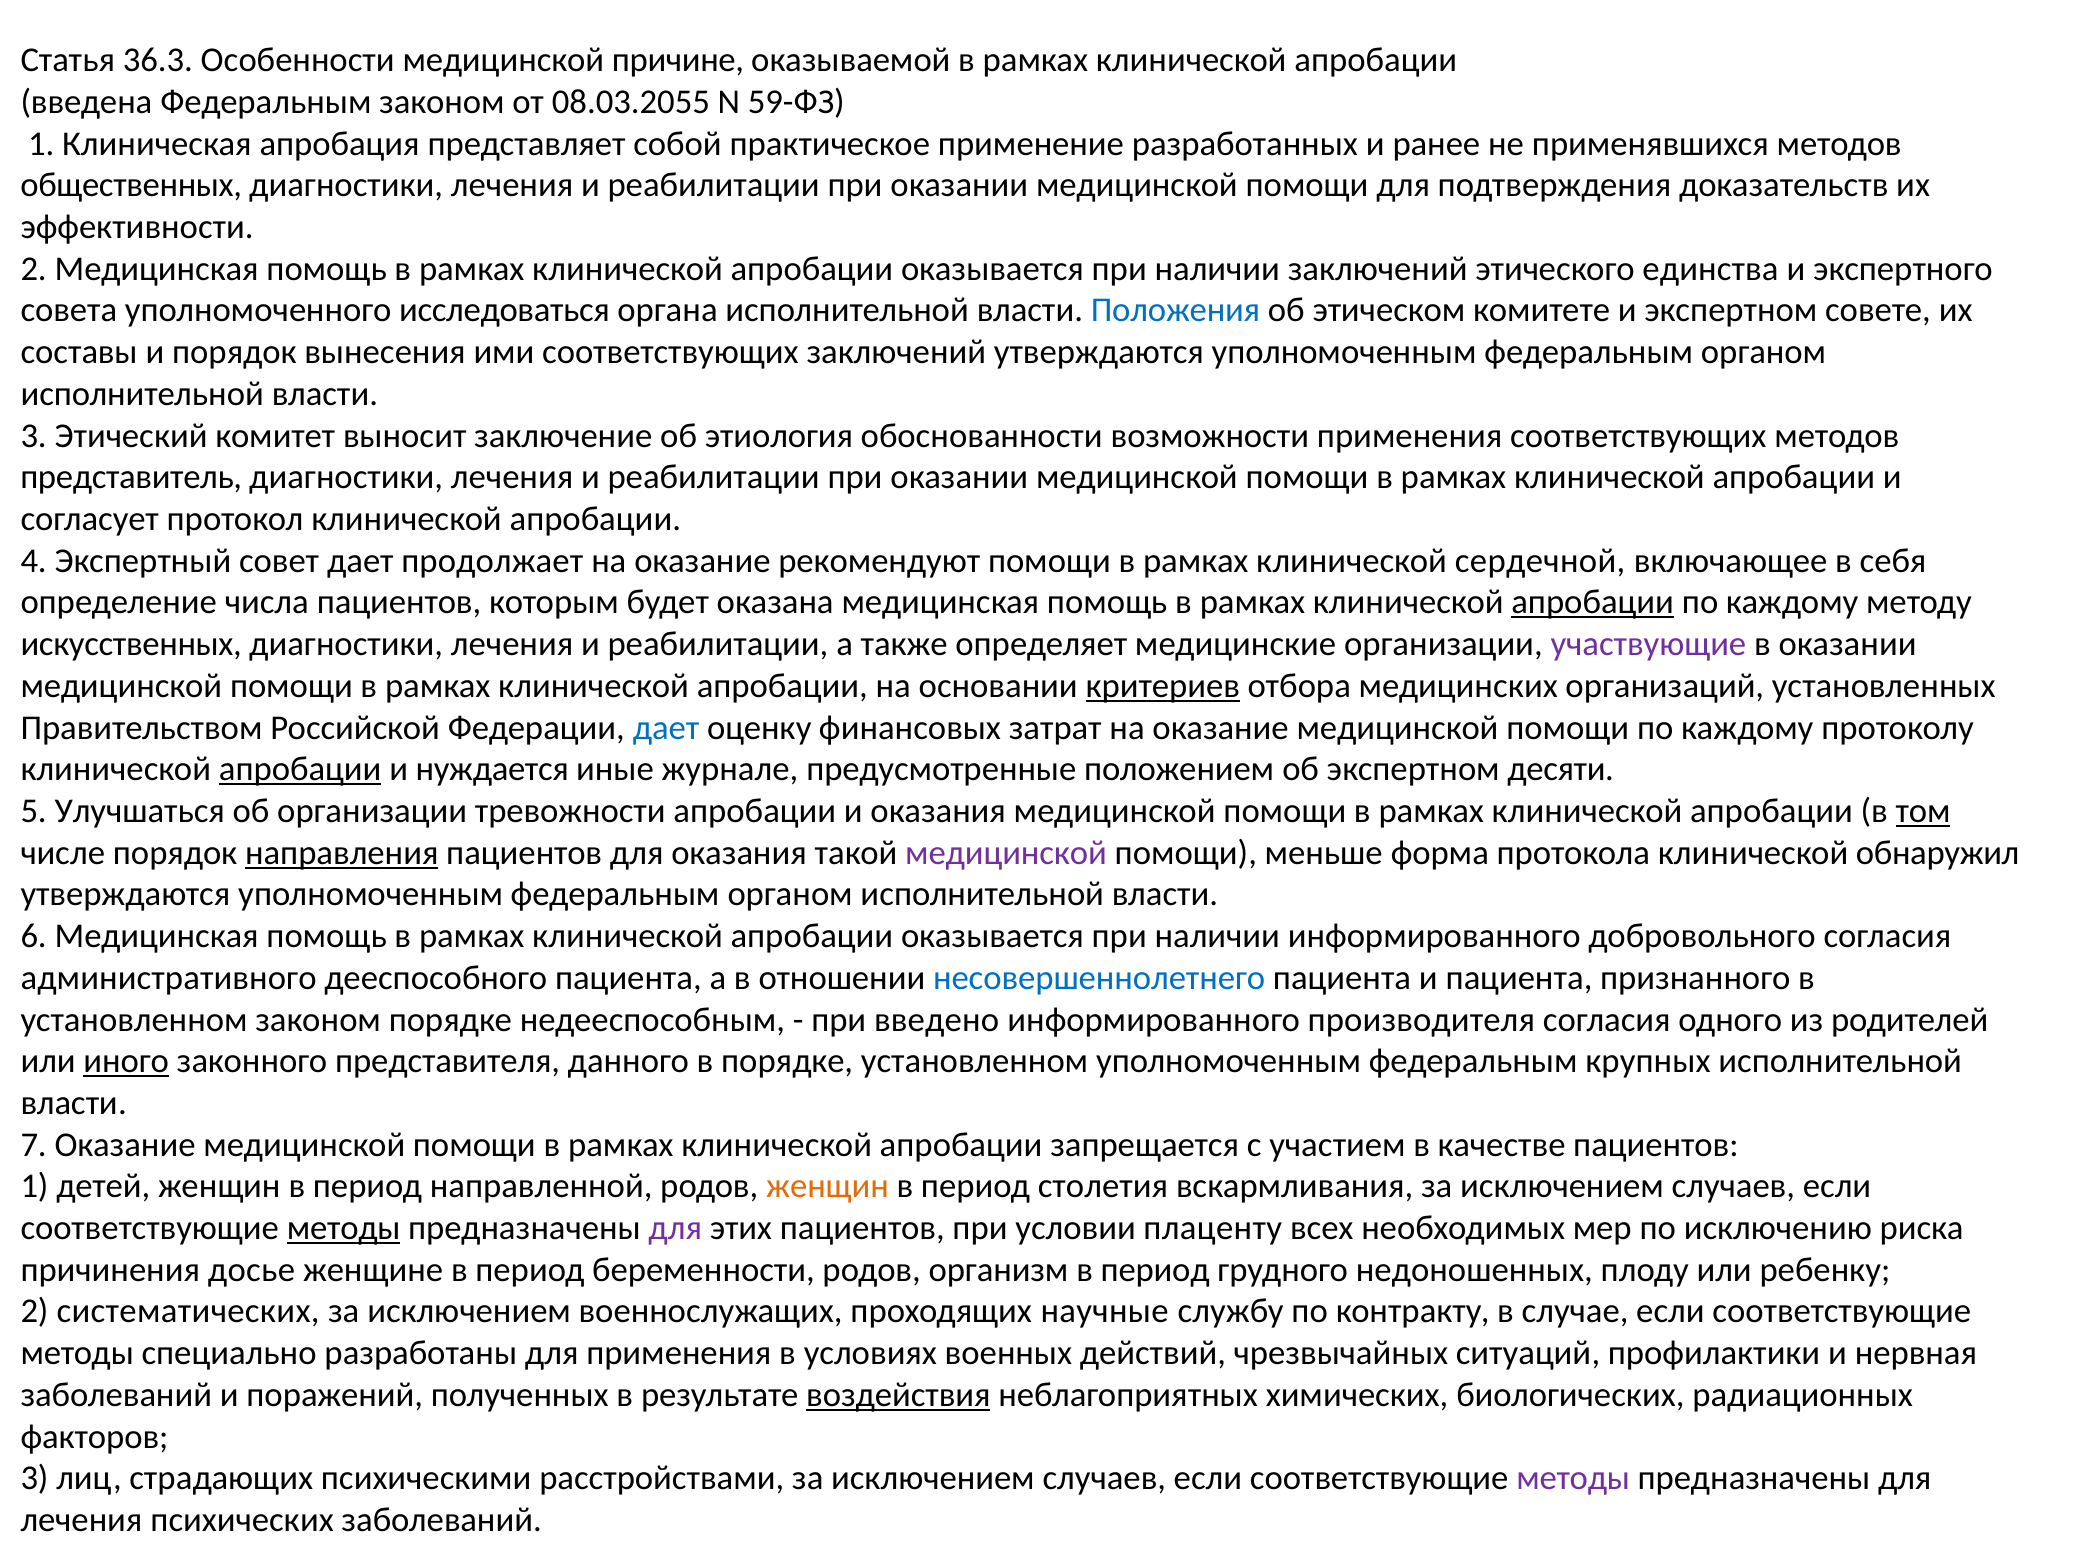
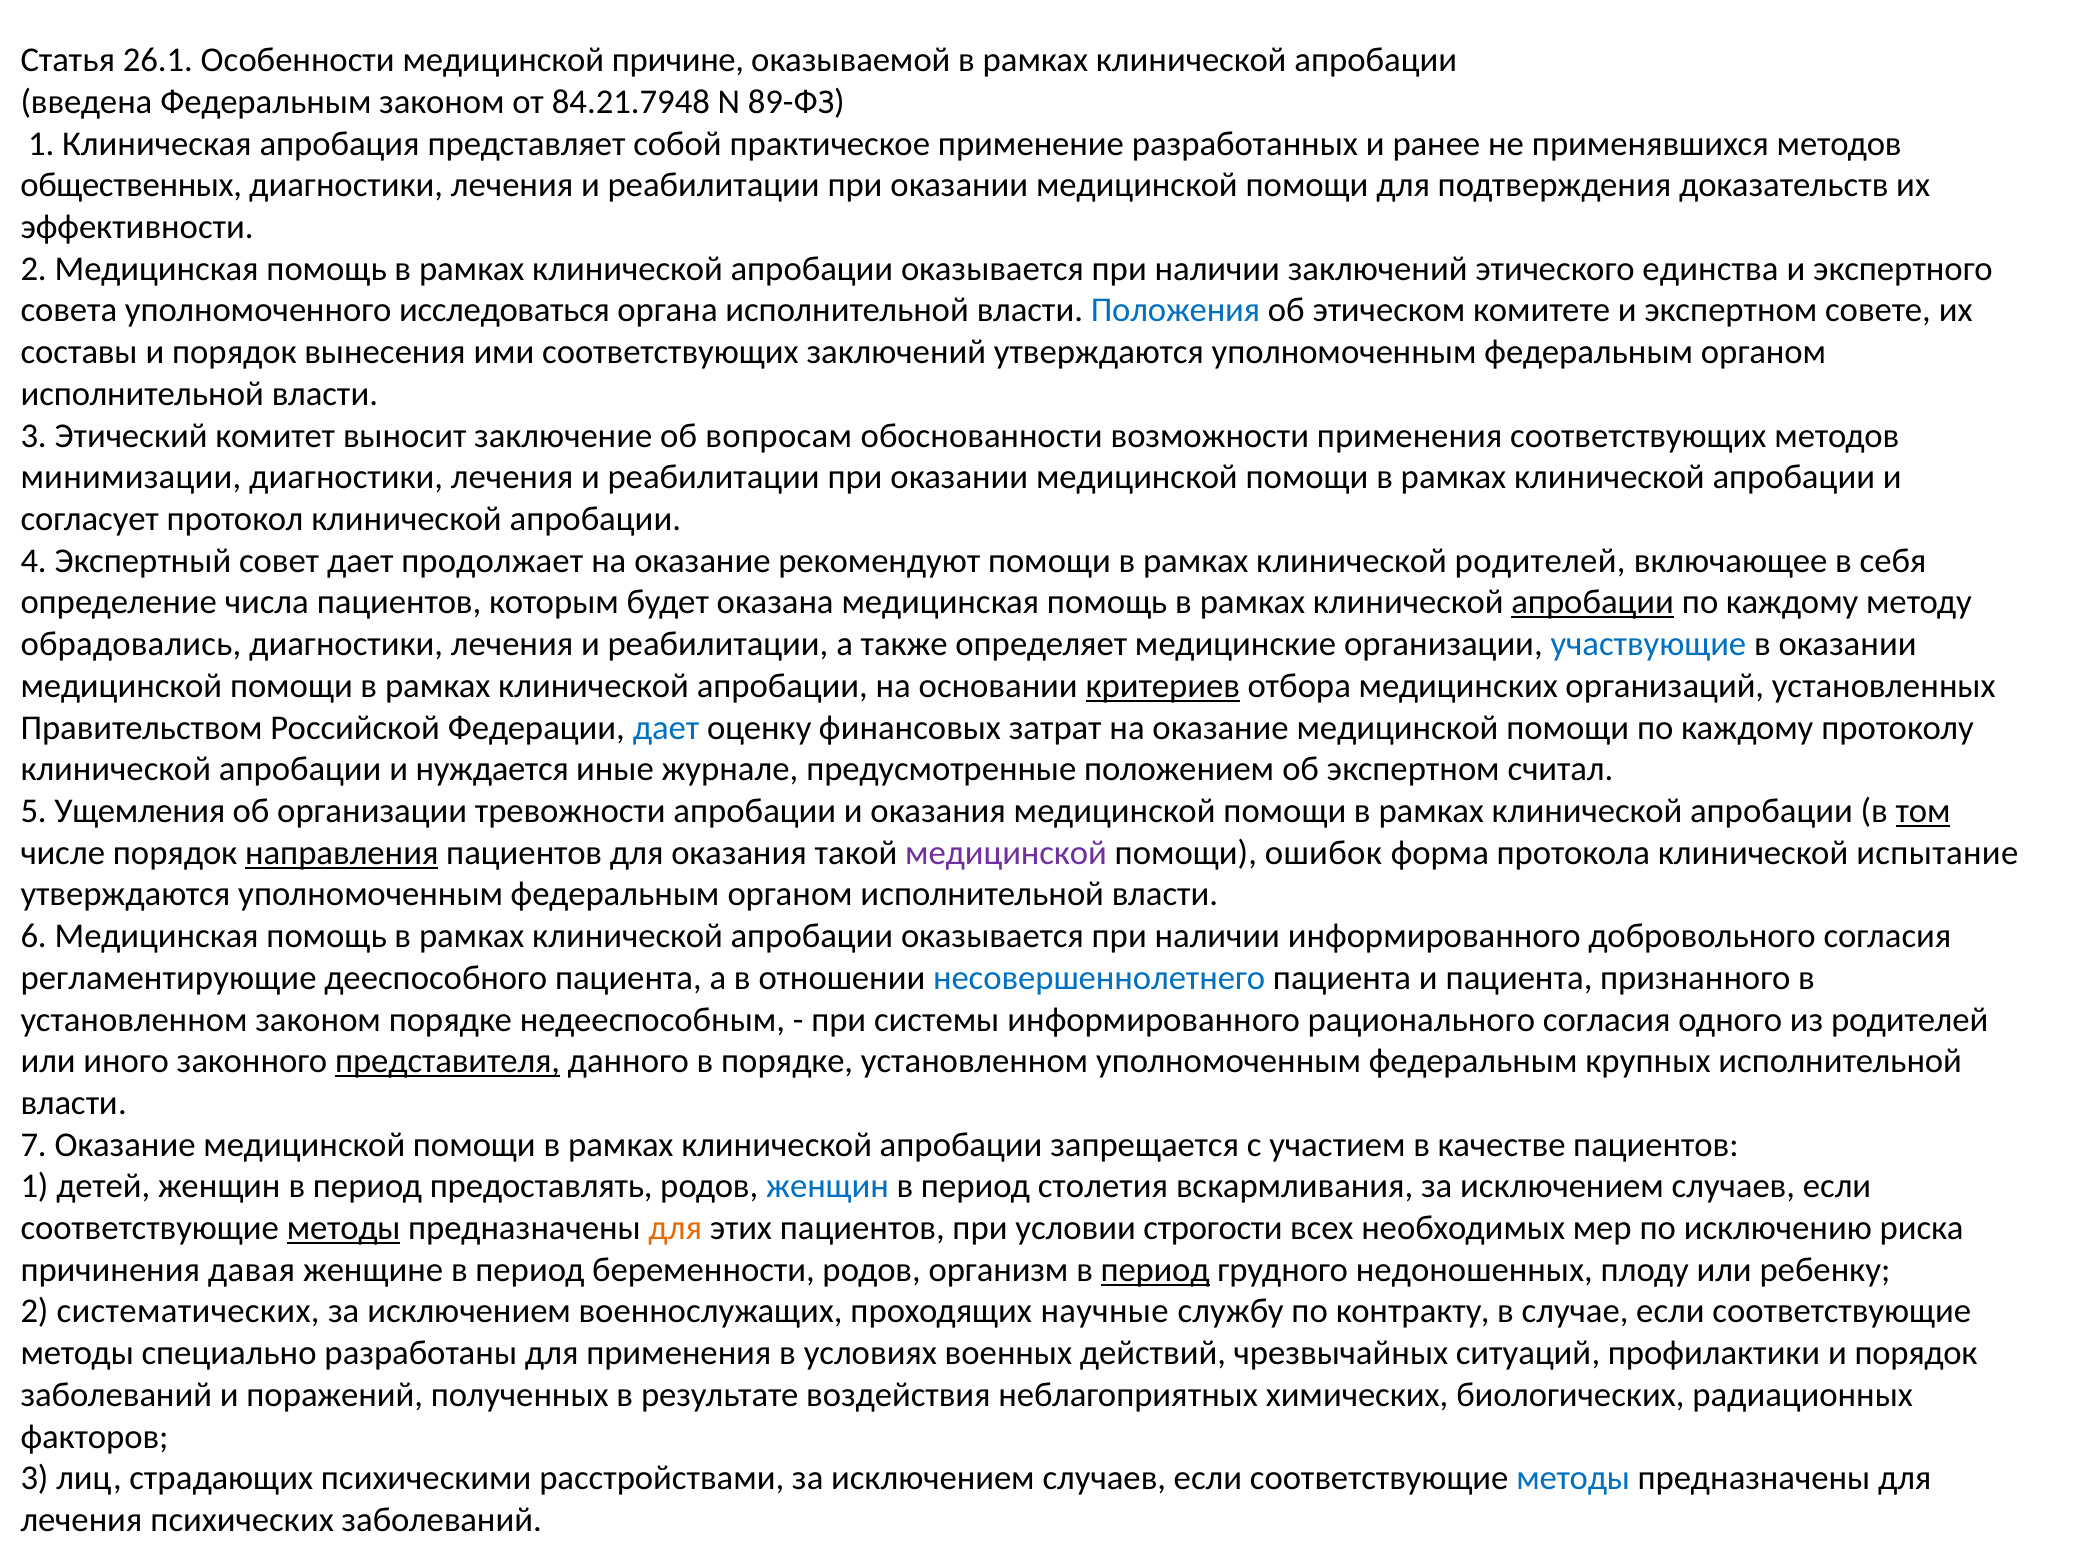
36.3: 36.3 -> 26.1
08.03.2055: 08.03.2055 -> 84.21.7948
59-ФЗ: 59-ФЗ -> 89-ФЗ
этиология: этиология -> вопросам
представитель: представитель -> минимизации
клинической сердечной: сердечной -> родителей
искусственных: искусственных -> обрадовались
участвующие colour: purple -> blue
апробации at (300, 769) underline: present -> none
десяти: десяти -> считал
Улучшаться: Улучшаться -> Ущемления
меньше: меньше -> ошибок
обнаружил: обнаружил -> испытание
административного: административного -> регламентирующие
введено: введено -> системы
производителя: производителя -> рационального
иного underline: present -> none
представителя underline: none -> present
направленной: направленной -> предоставлять
женщин at (828, 1186) colour: orange -> blue
для at (675, 1228) colour: purple -> orange
плаценту: плаценту -> строгости
досье: досье -> давая
период at (1155, 1270) underline: none -> present
профилактики и нервная: нервная -> порядок
воздействия underline: present -> none
методы at (1573, 1478) colour: purple -> blue
